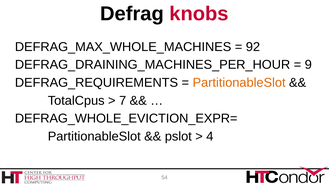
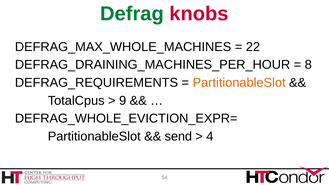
Defrag colour: black -> green
92: 92 -> 22
9: 9 -> 8
7: 7 -> 9
pslot: pslot -> send
